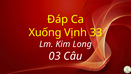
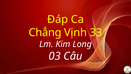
Xuống: Xuống -> Chẳng
